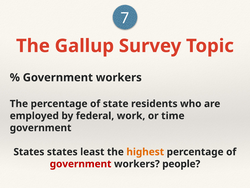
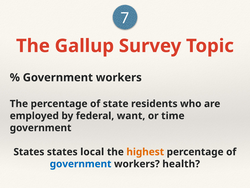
work: work -> want
least: least -> local
government at (81, 164) colour: red -> blue
people: people -> health
